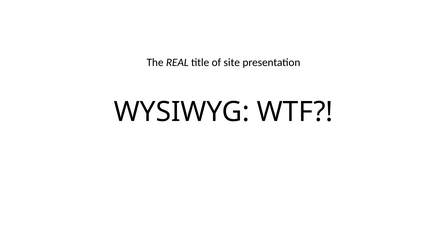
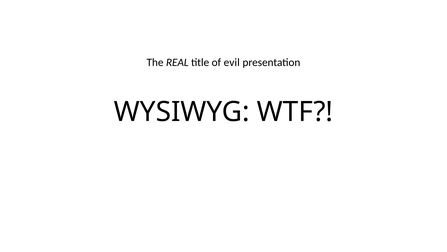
site: site -> evil
